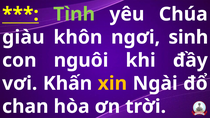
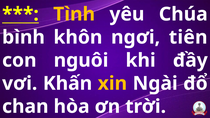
Tình colour: light green -> yellow
giàu: giàu -> bình
sinh: sinh -> tiên
